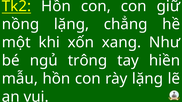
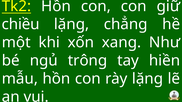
nồng: nồng -> chiều
